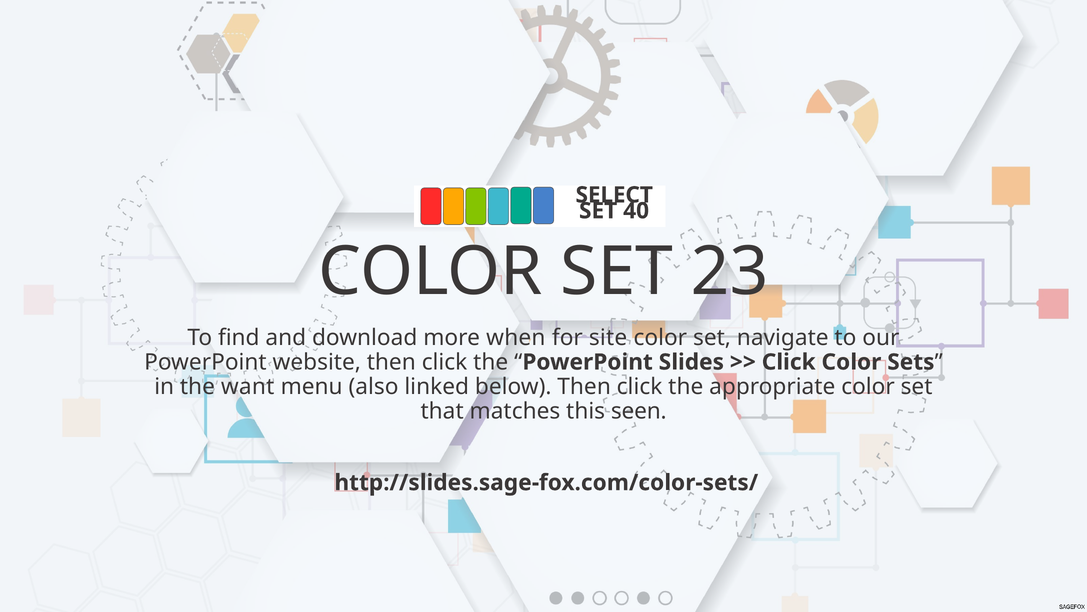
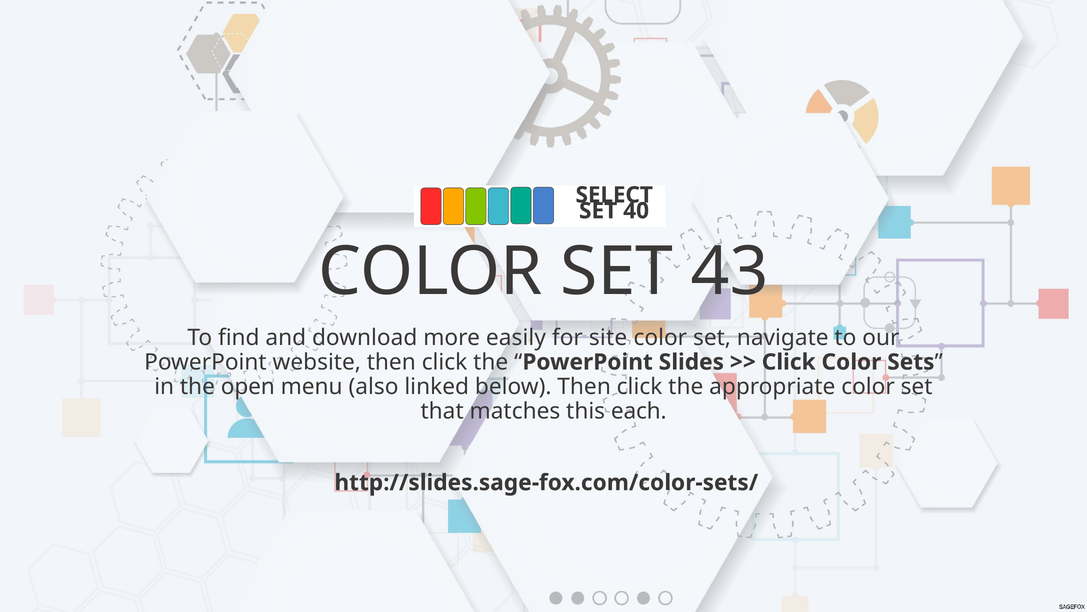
23: 23 -> 43
when: when -> easily
want: want -> open
seen: seen -> each
